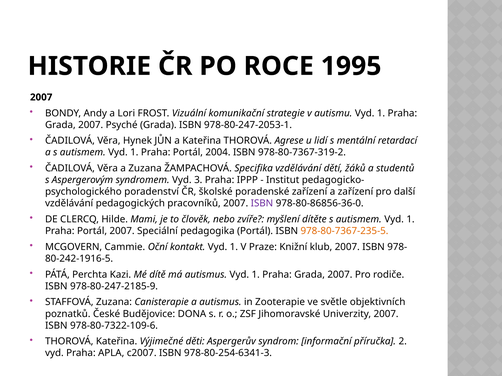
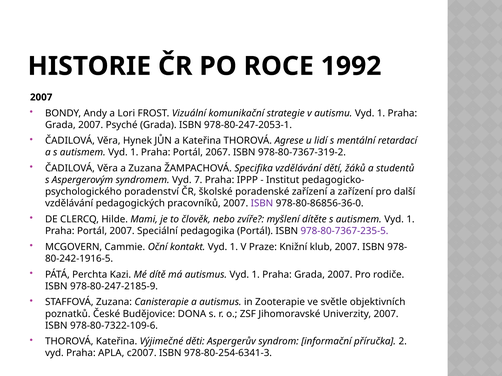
1995: 1995 -> 1992
2004: 2004 -> 2067
3: 3 -> 7
978-80-7367-235-5 colour: orange -> purple
